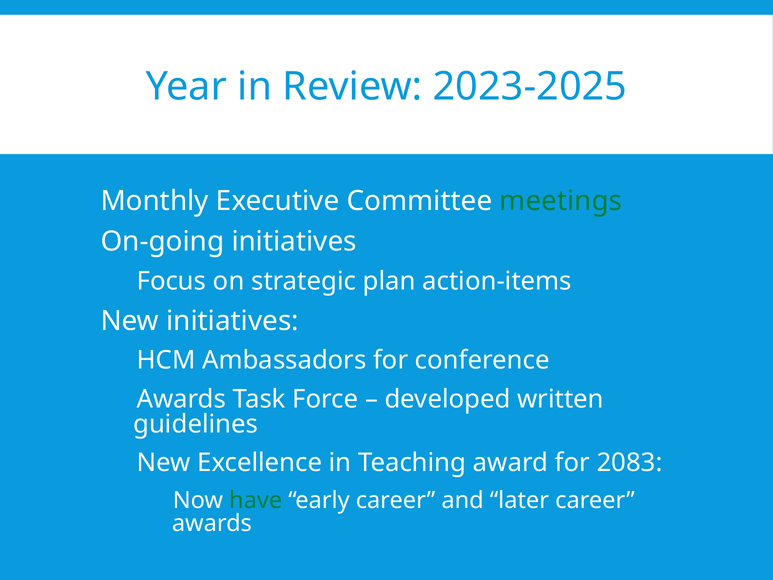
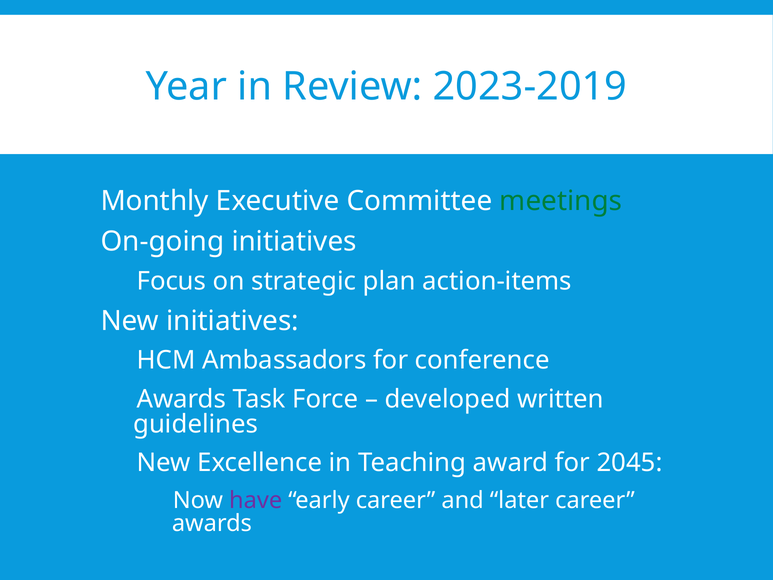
2023-2025: 2023-2025 -> 2023-2019
2083: 2083 -> 2045
have colour: green -> purple
